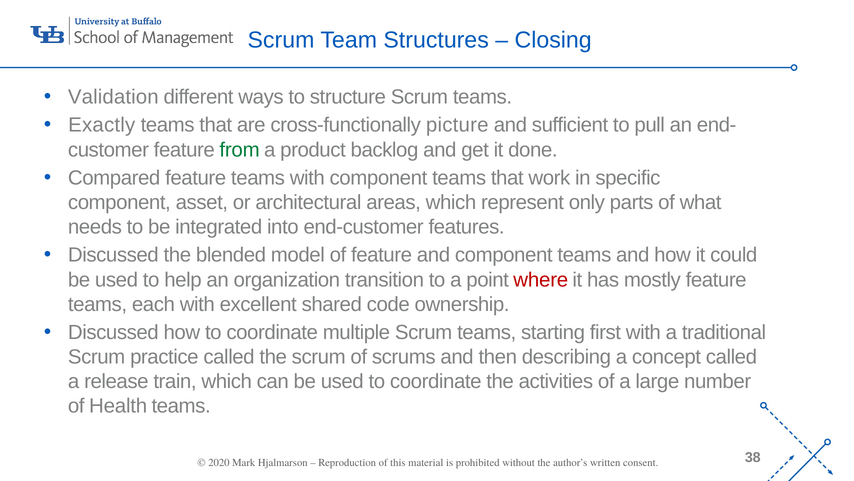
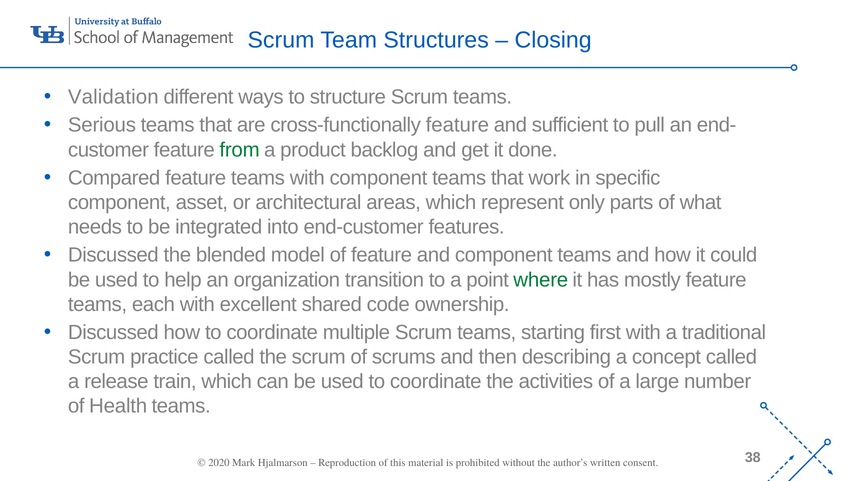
Exactly: Exactly -> Serious
cross-functionally picture: picture -> feature
where colour: red -> green
